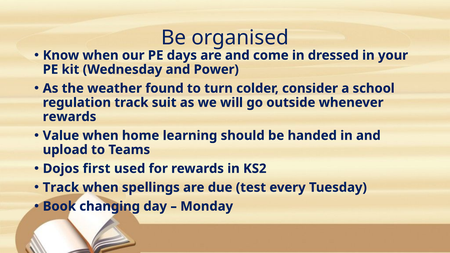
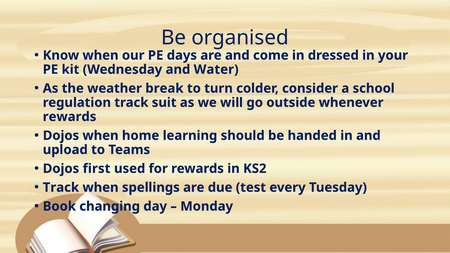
Power: Power -> Water
found: found -> break
Value at (61, 136): Value -> Dojos
